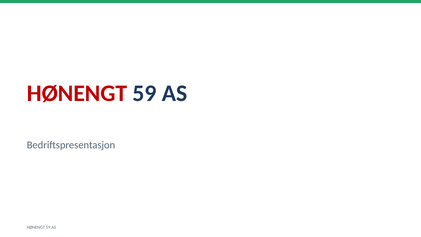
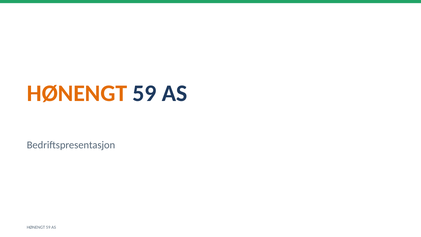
HØNENGT at (77, 93) colour: red -> orange
